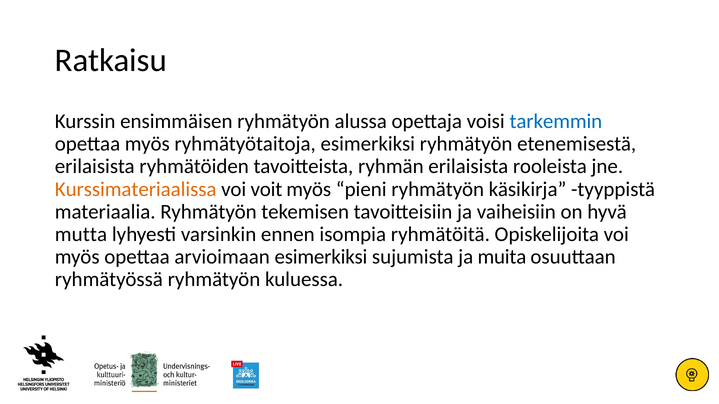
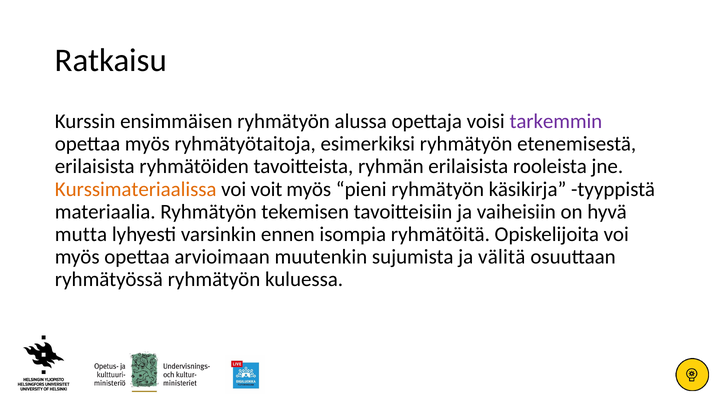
tarkemmin colour: blue -> purple
arvioimaan esimerkiksi: esimerkiksi -> muutenkin
muita: muita -> välitä
